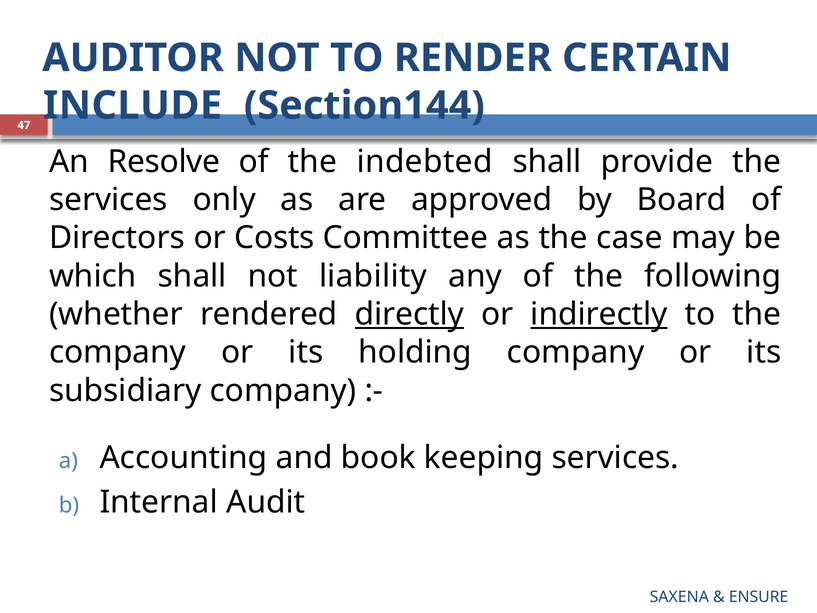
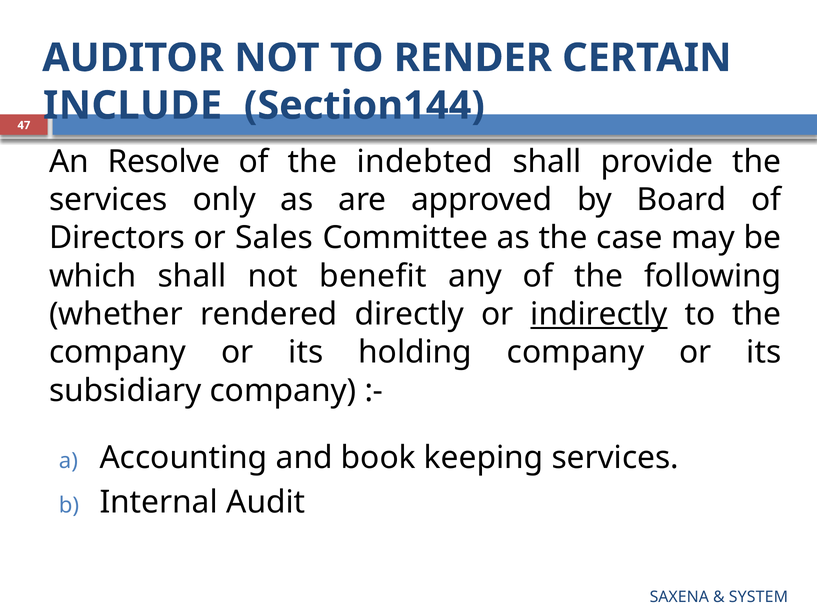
Costs: Costs -> Sales
liability: liability -> benefit
directly underline: present -> none
ENSURE: ENSURE -> SYSTEM
